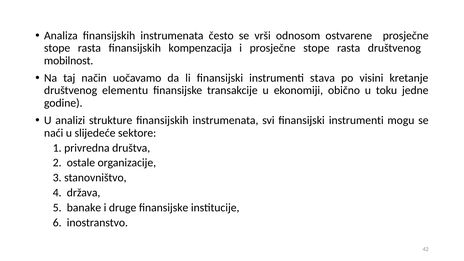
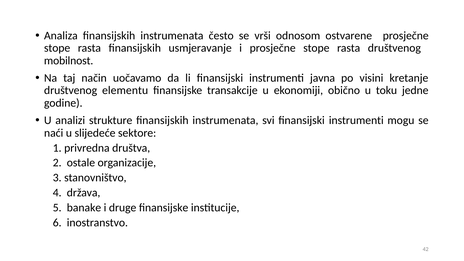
kompenzacija: kompenzacija -> usmjeravanje
stava: stava -> javna
